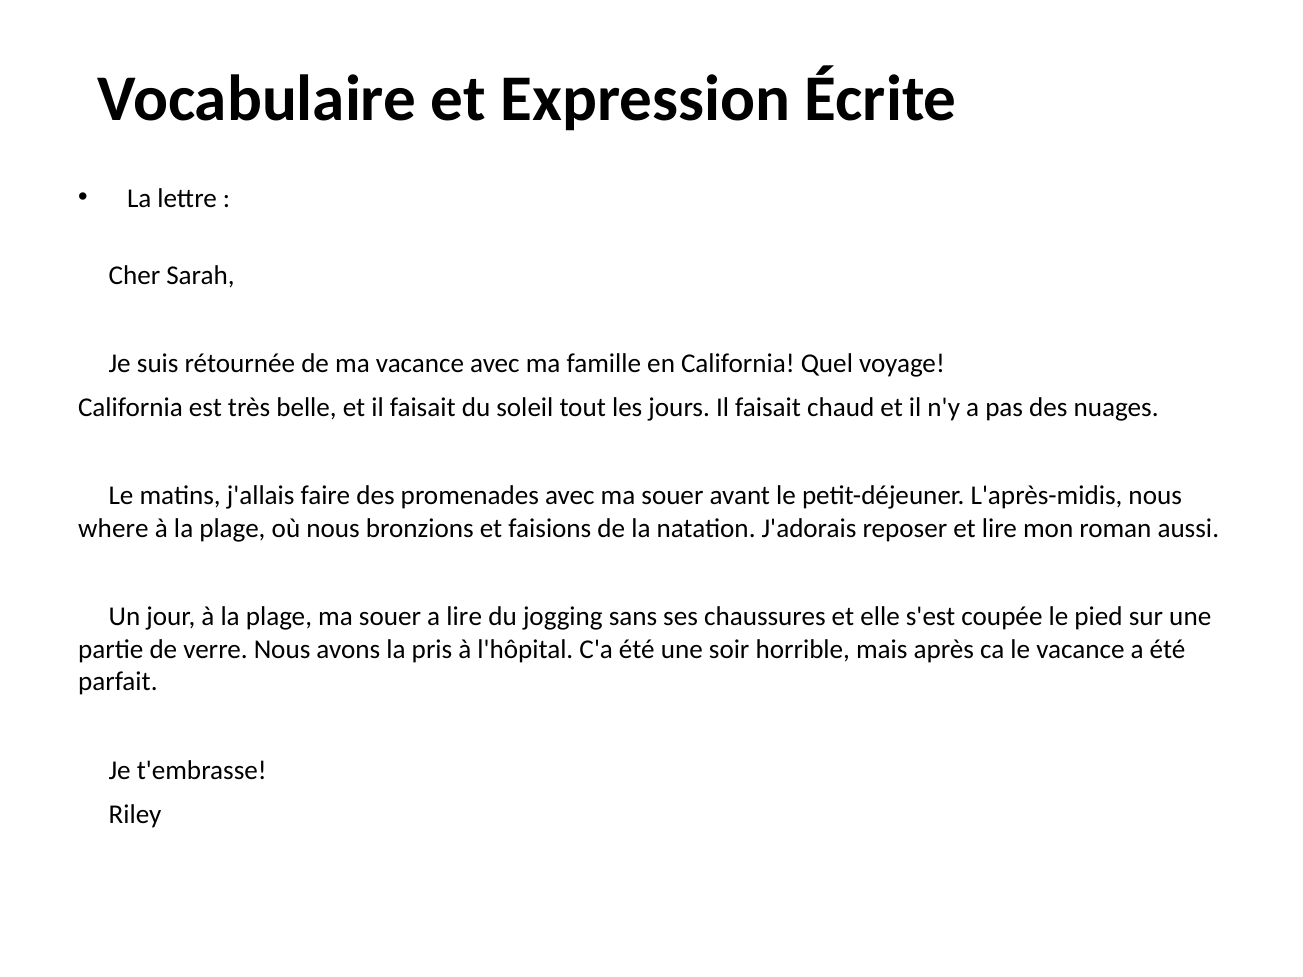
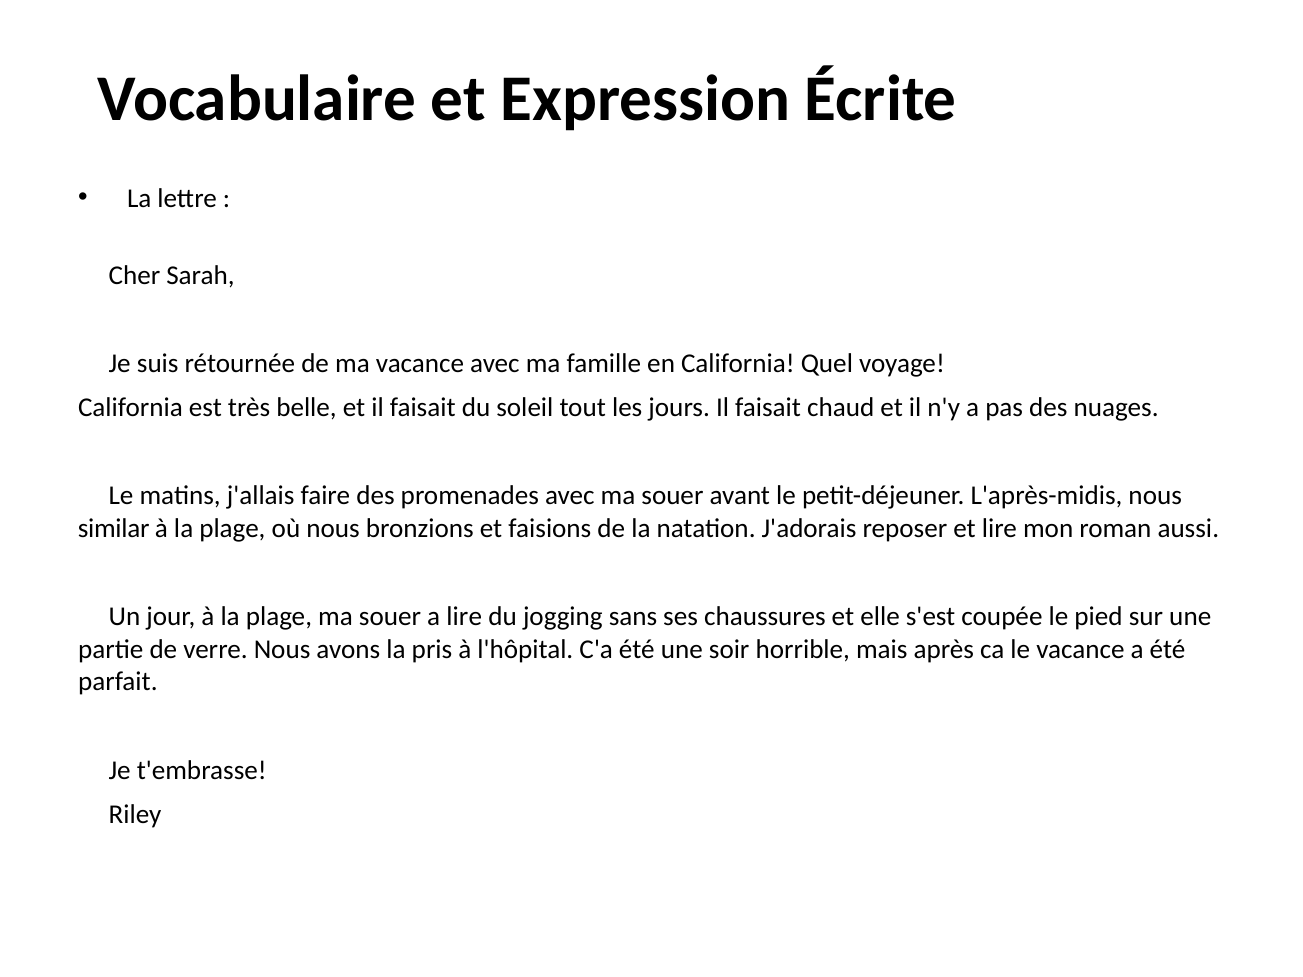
where: where -> similar
